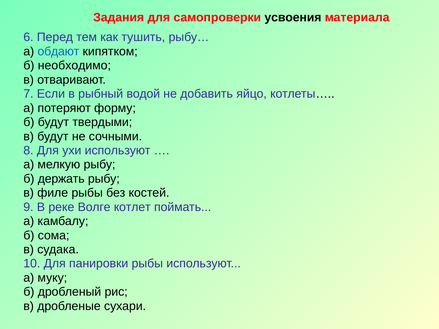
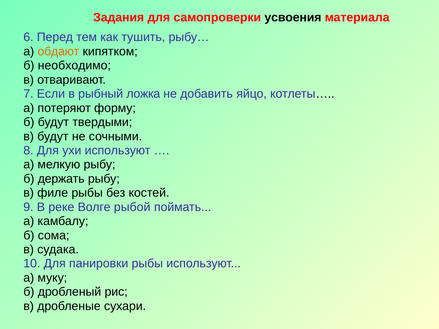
обдают colour: blue -> orange
водой: водой -> ложка
котлет: котлет -> рыбой
